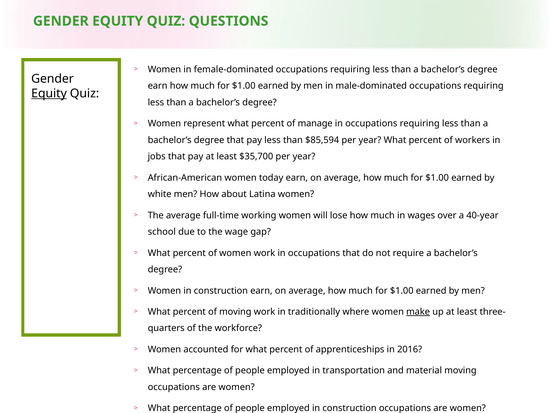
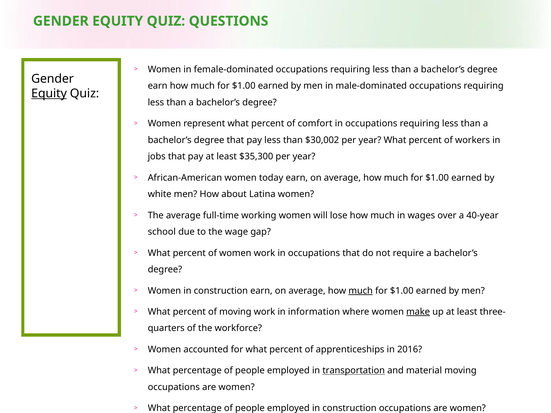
manage: manage -> comfort
$85,594: $85,594 -> $30,002
$35,700: $35,700 -> $35,300
much at (361, 291) underline: none -> present
traditionally: traditionally -> information
transportation underline: none -> present
